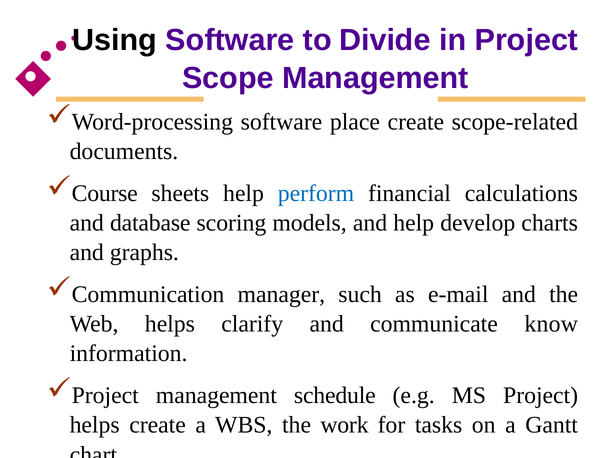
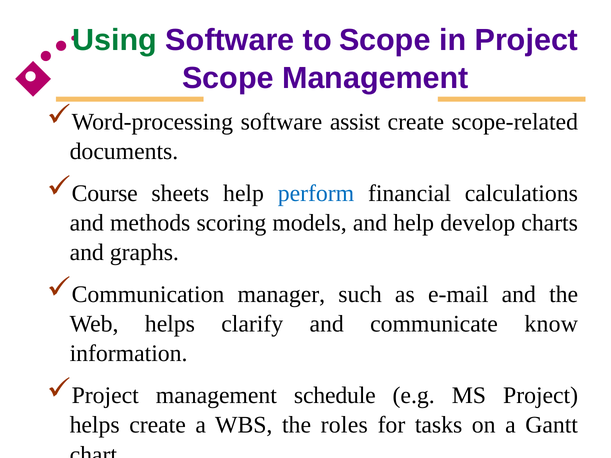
Using colour: black -> green
to Divide: Divide -> Scope
place: place -> assist
database: database -> methods
work: work -> roles
